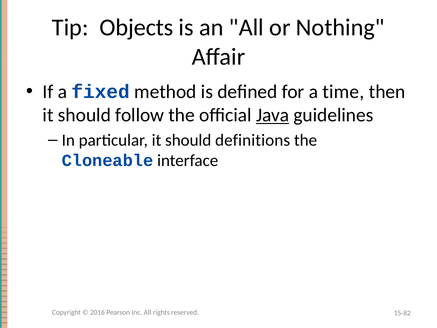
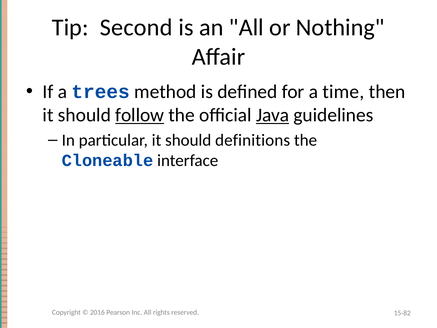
Objects: Objects -> Second
fixed: fixed -> trees
follow underline: none -> present
